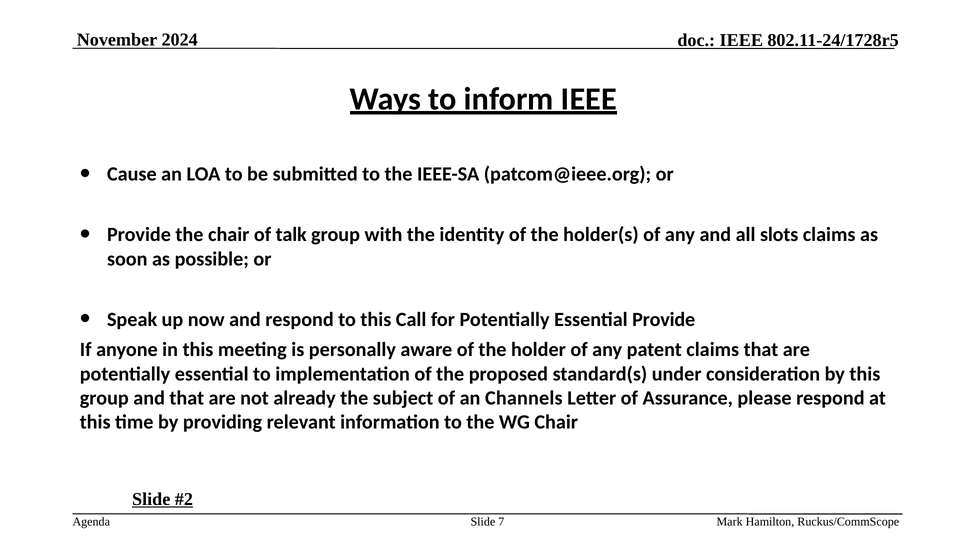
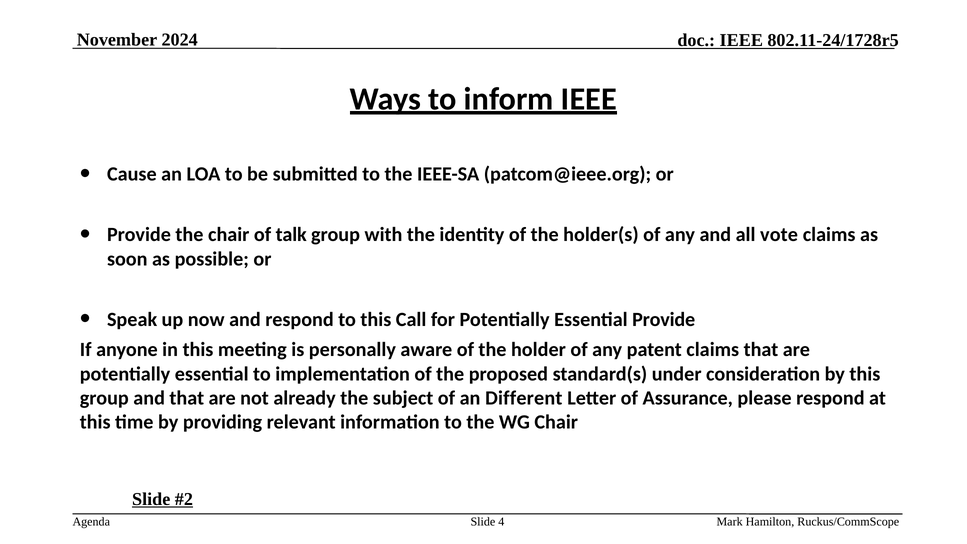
slots: slots -> vote
Channels: Channels -> Different
7: 7 -> 4
